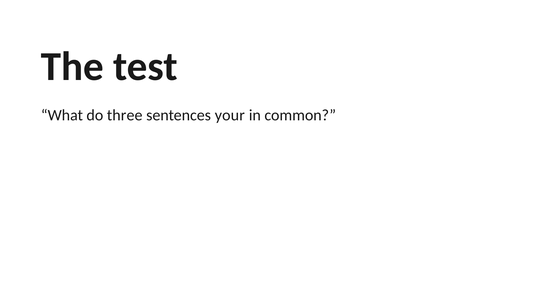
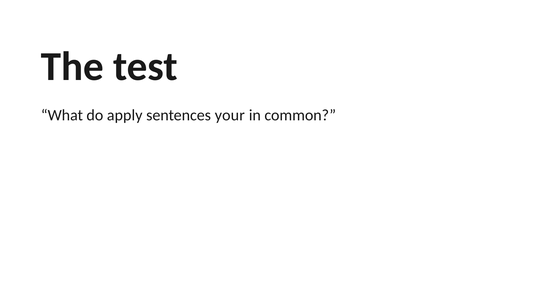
three: three -> apply
